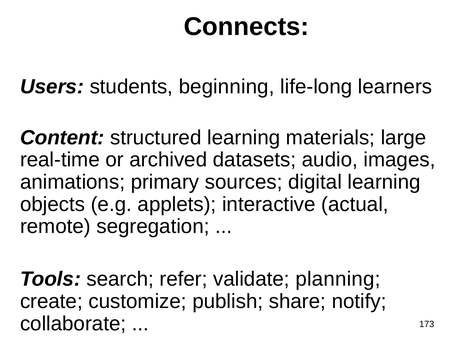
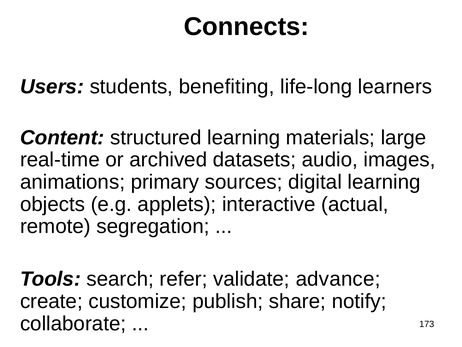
beginning: beginning -> benefiting
planning: planning -> advance
